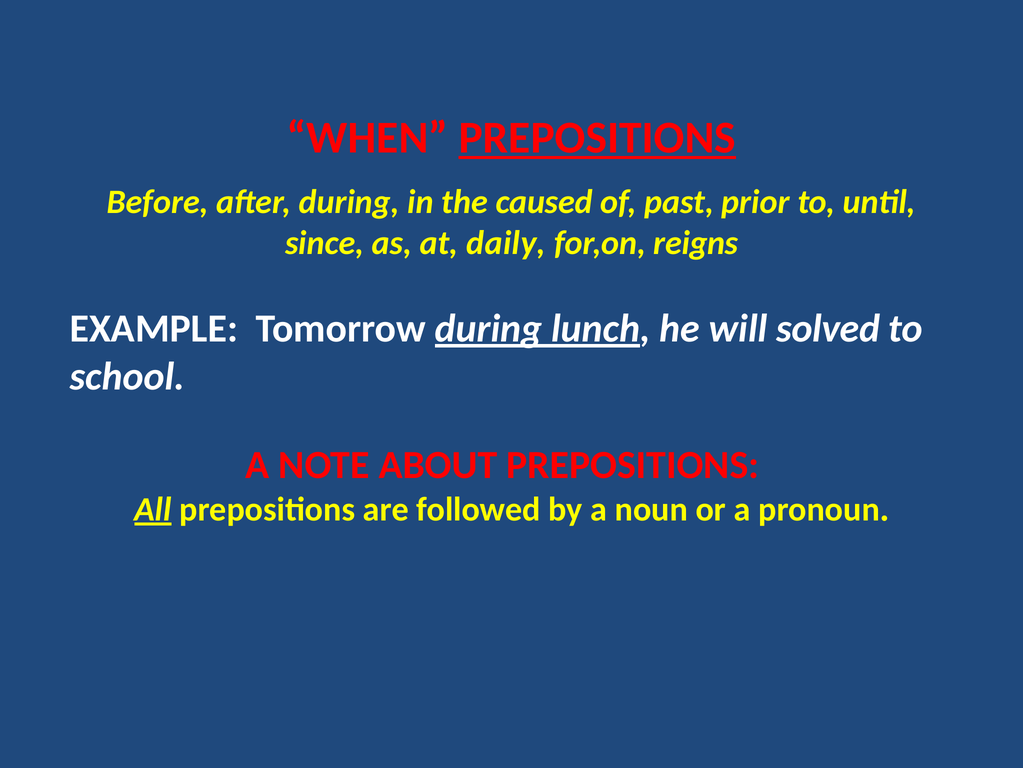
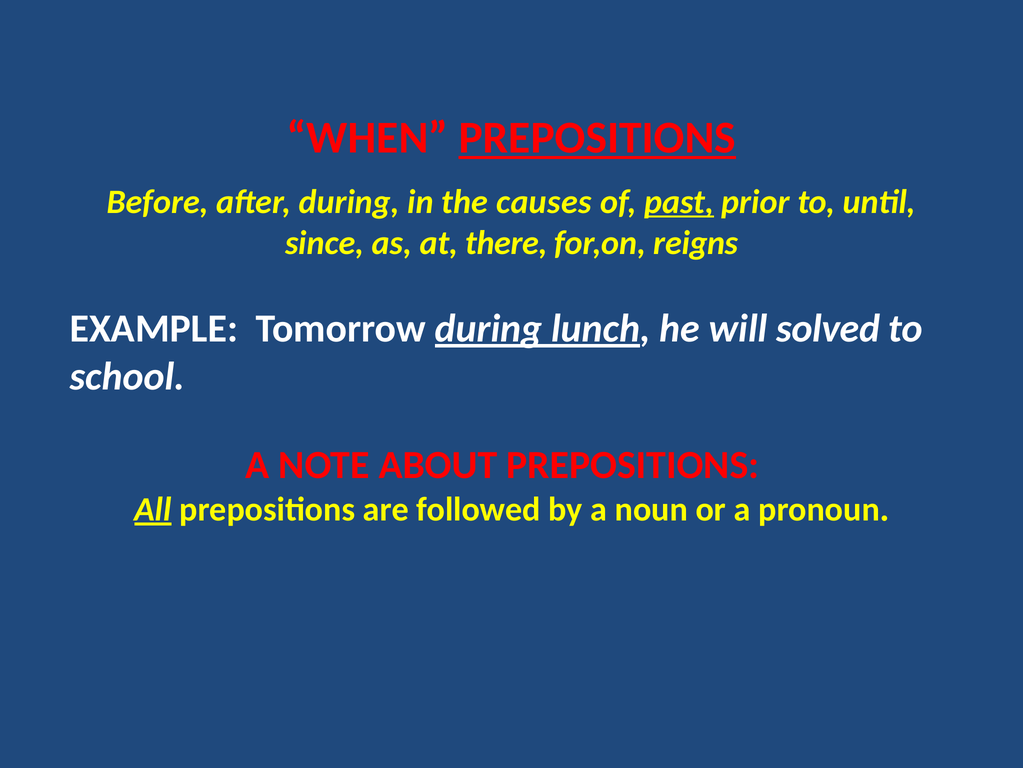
caused: caused -> causes
past underline: none -> present
daily: daily -> there
